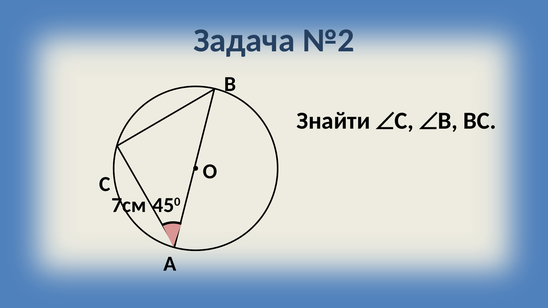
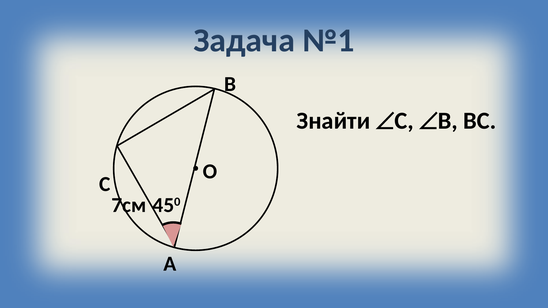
№2: №2 -> №1
